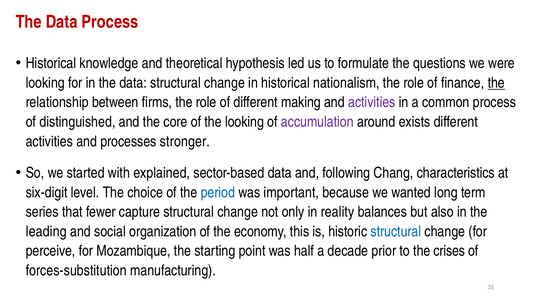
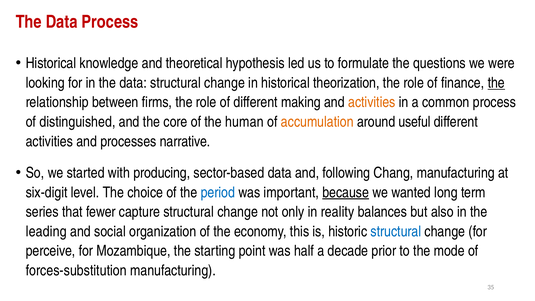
nationalism: nationalism -> theorization
activities at (372, 102) colour: purple -> orange
the looking: looking -> human
accumulation colour: purple -> orange
exists: exists -> useful
stronger: stronger -> narrative
explained: explained -> producing
Chang characteristics: characteristics -> manufacturing
because underline: none -> present
crises: crises -> mode
